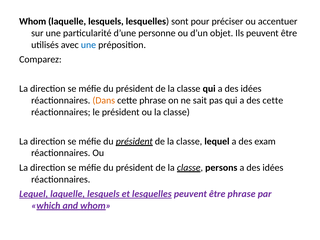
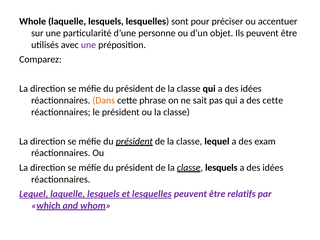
Whom at (33, 21): Whom -> Whole
une at (88, 45) colour: blue -> purple
classe persons: persons -> lesquels
être phrase: phrase -> relatifs
